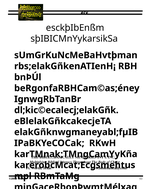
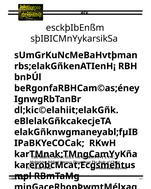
dl;kic©ecalecj;elakGñk: dl;kic©ecalecj;elakGñk -> dl;kic©elahiit;elakGñk
